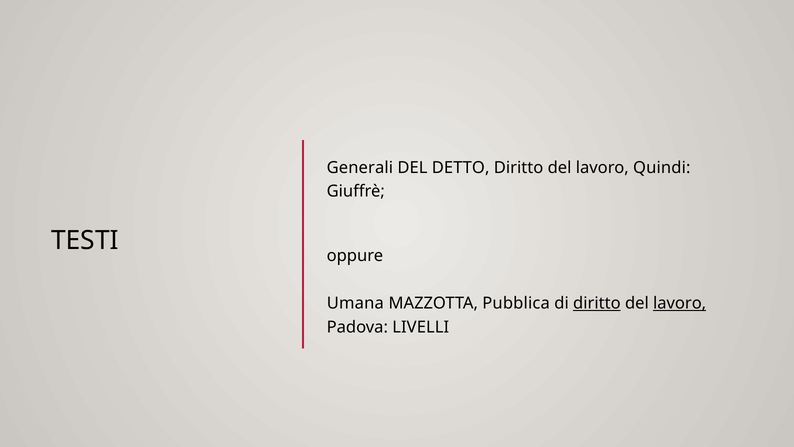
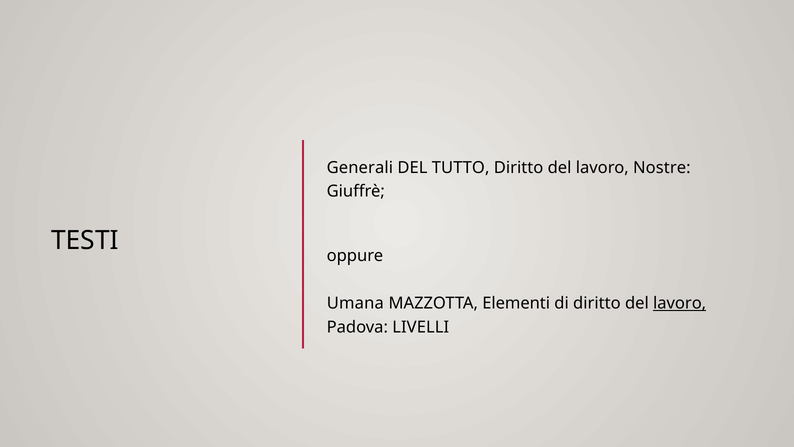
DETTO: DETTO -> TUTTO
Quindi: Quindi -> Nostre
Pubblica: Pubblica -> Elementi
diritto at (597, 303) underline: present -> none
